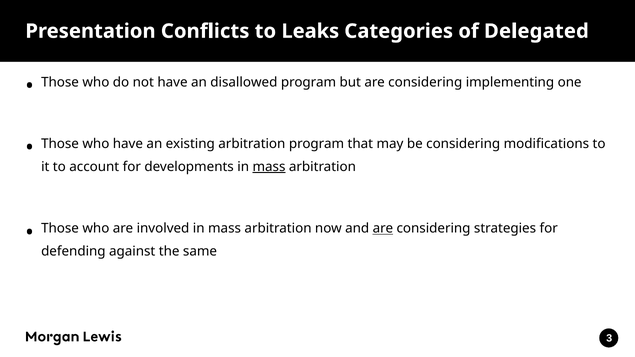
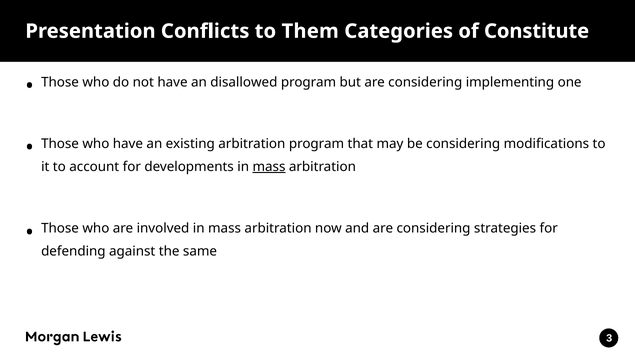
Leaks: Leaks -> Them
Delegated: Delegated -> Constitute
are at (383, 229) underline: present -> none
